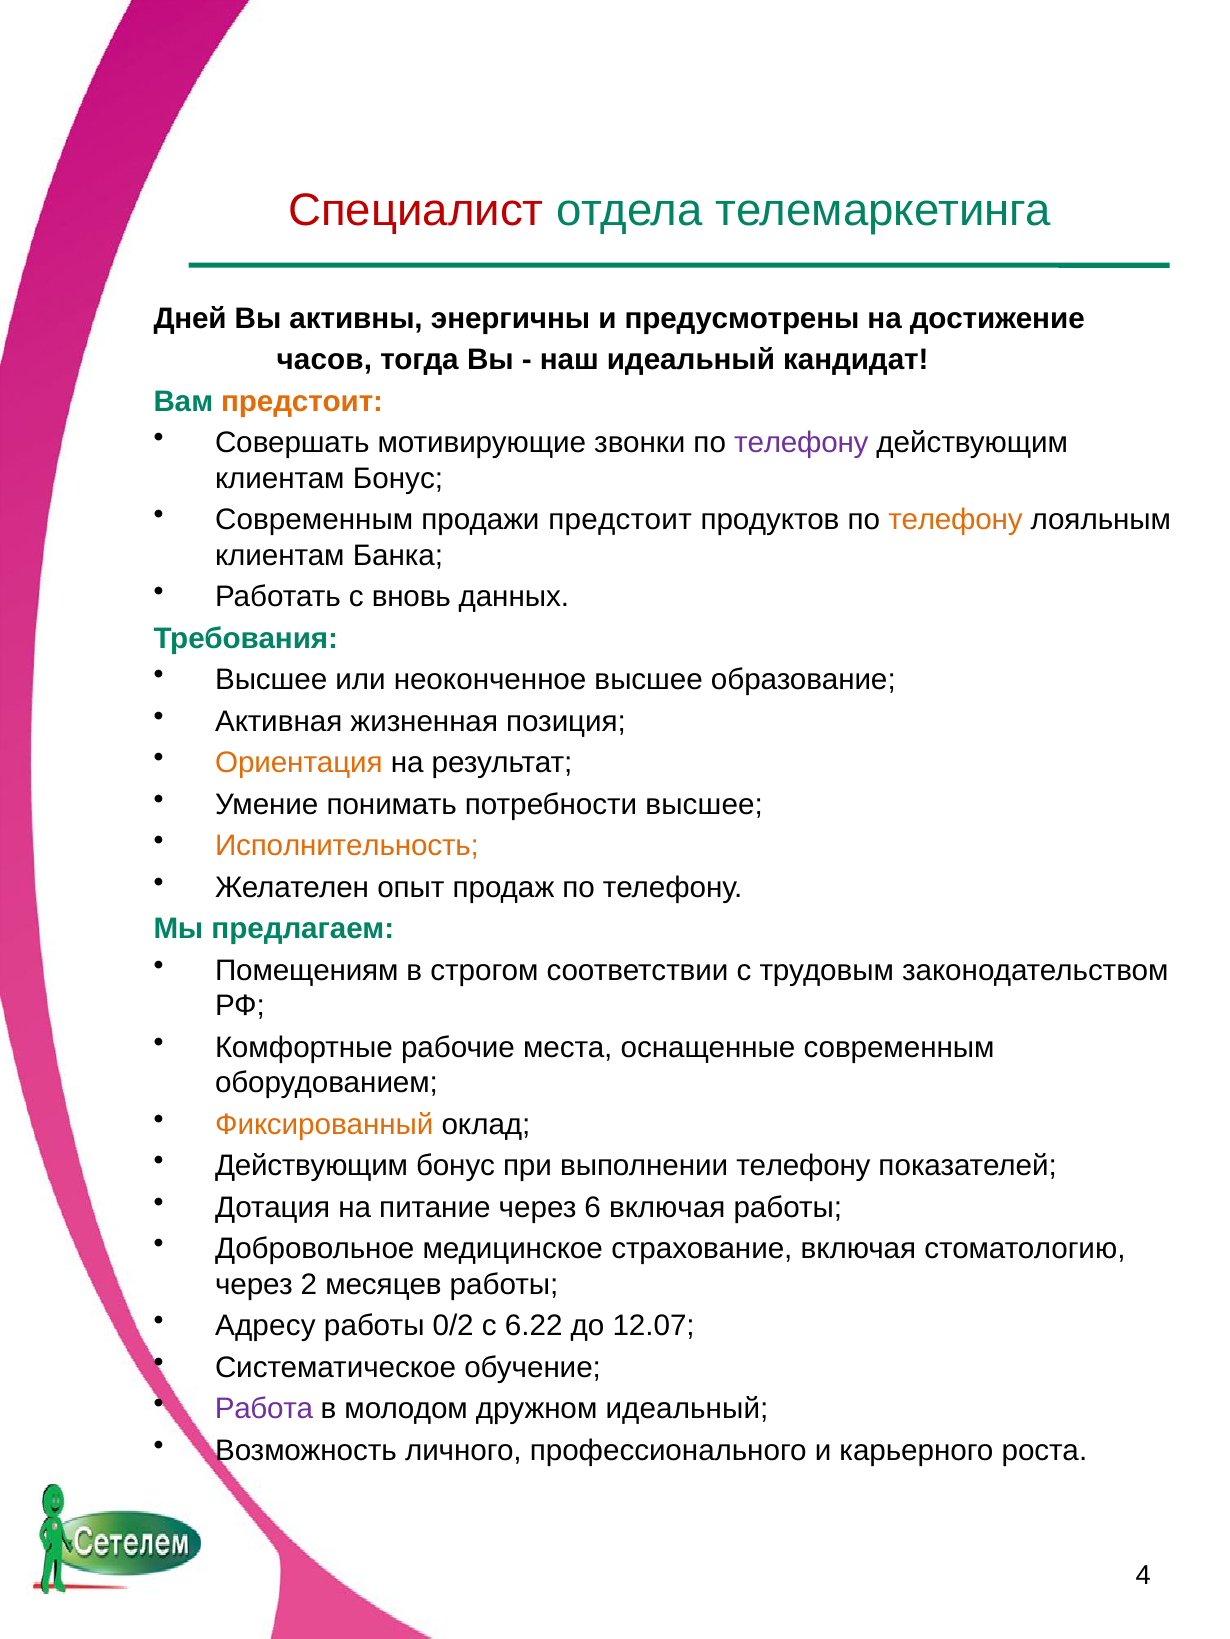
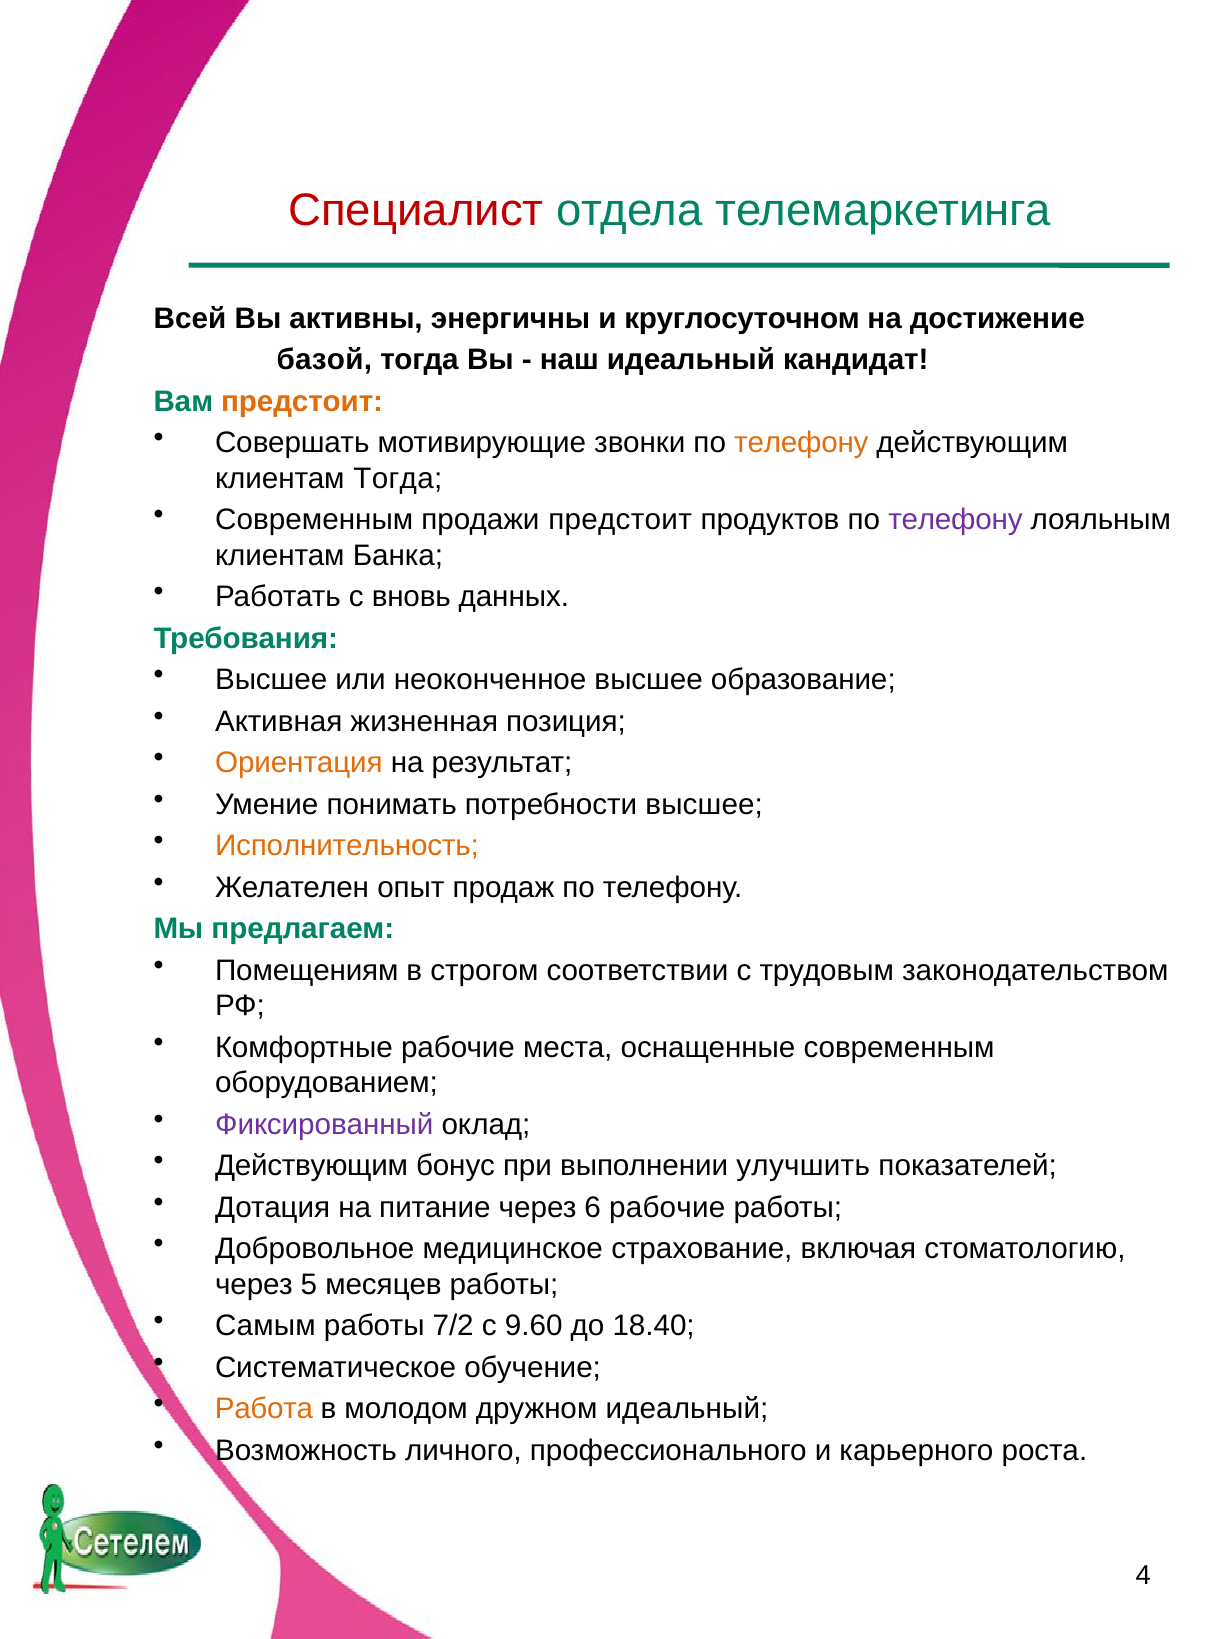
Дней: Дней -> Всей
предусмотрены: предусмотрены -> круглосуточном
часов: часов -> базой
телефону at (801, 443) colour: purple -> orange
клиентам Бонус: Бонус -> Тогда
телефону at (955, 520) colour: orange -> purple
Фиксированный colour: orange -> purple
выполнении телефону: телефону -> улучшить
6 включая: включая -> рабочие
2: 2 -> 5
Адресу: Адресу -> Самым
0/2: 0/2 -> 7/2
6.22: 6.22 -> 9.60
12.07: 12.07 -> 18.40
Работа colour: purple -> orange
